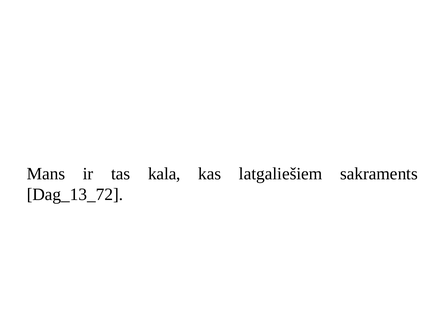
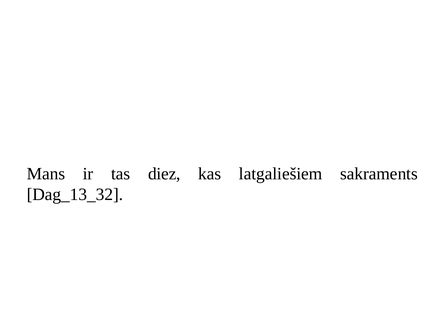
kala: kala -> diez
Dag_13_72: Dag_13_72 -> Dag_13_32
